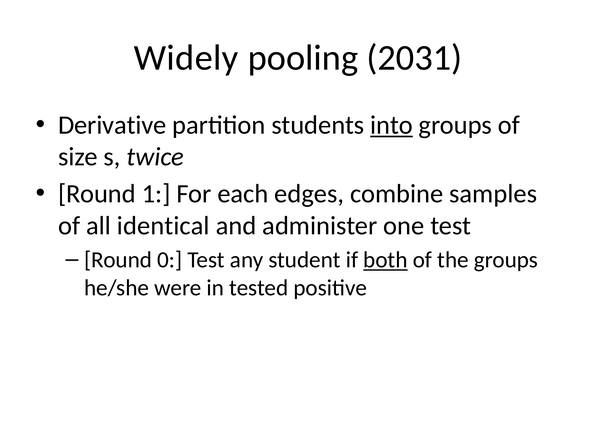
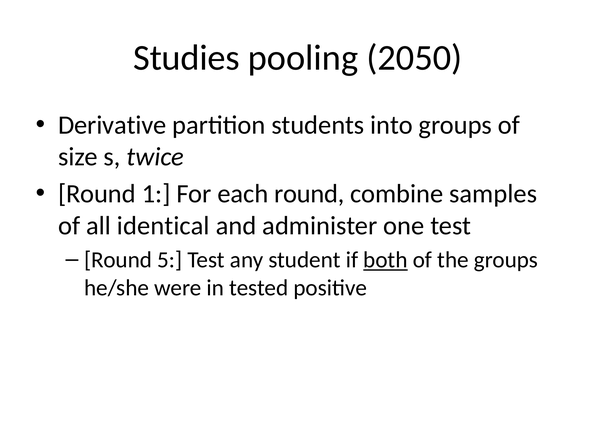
Widely: Widely -> Studies
2031: 2031 -> 2050
into underline: present -> none
each edges: edges -> round
0: 0 -> 5
